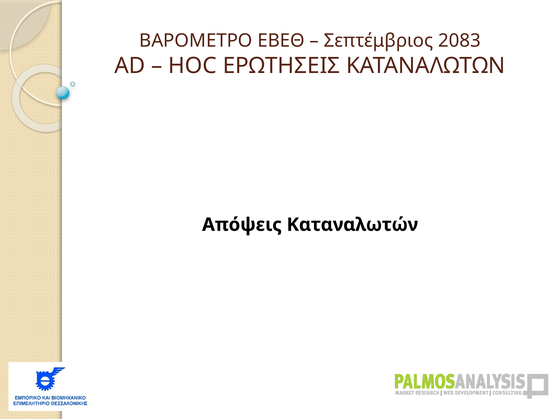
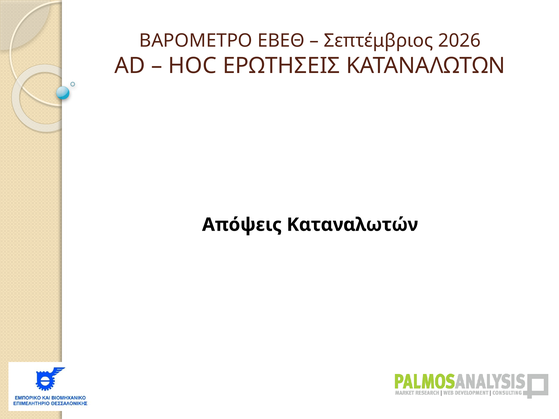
2083: 2083 -> 2026
